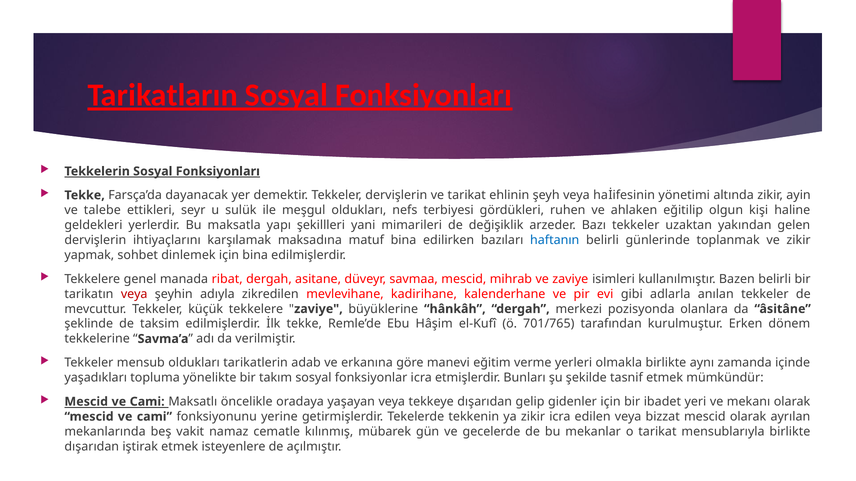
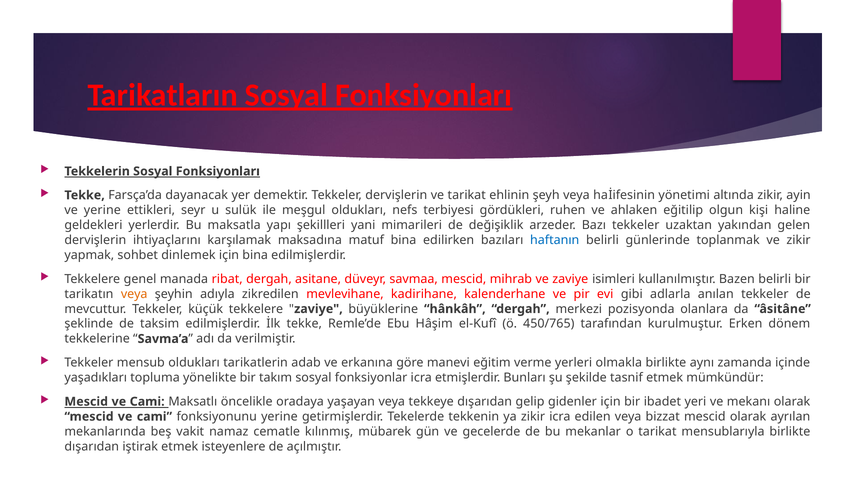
ve talebe: talebe -> yerine
veya at (134, 294) colour: red -> orange
701/765: 701/765 -> 450/765
